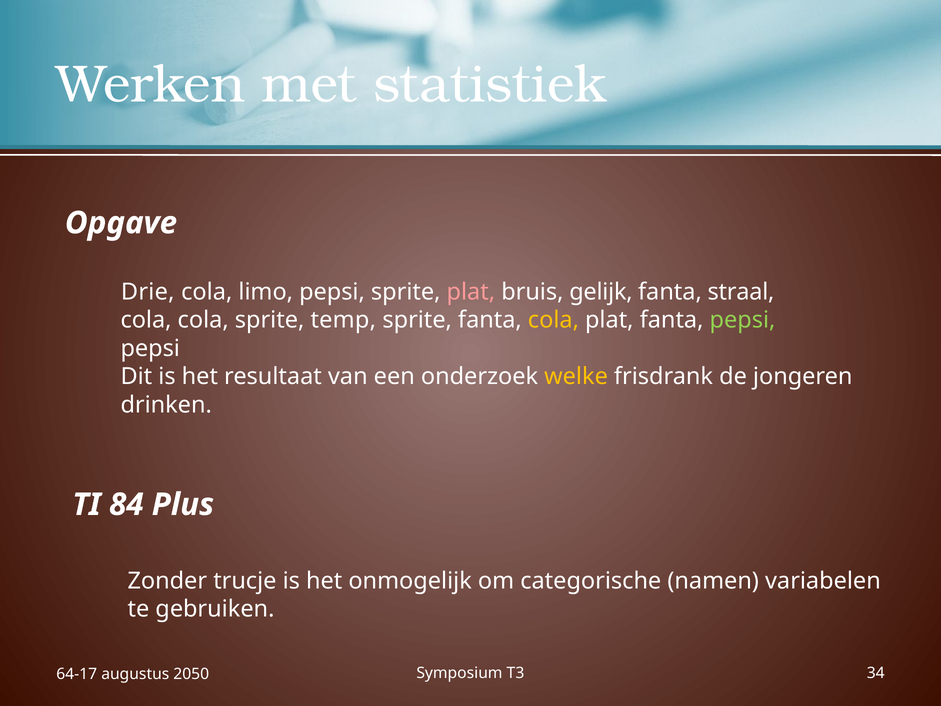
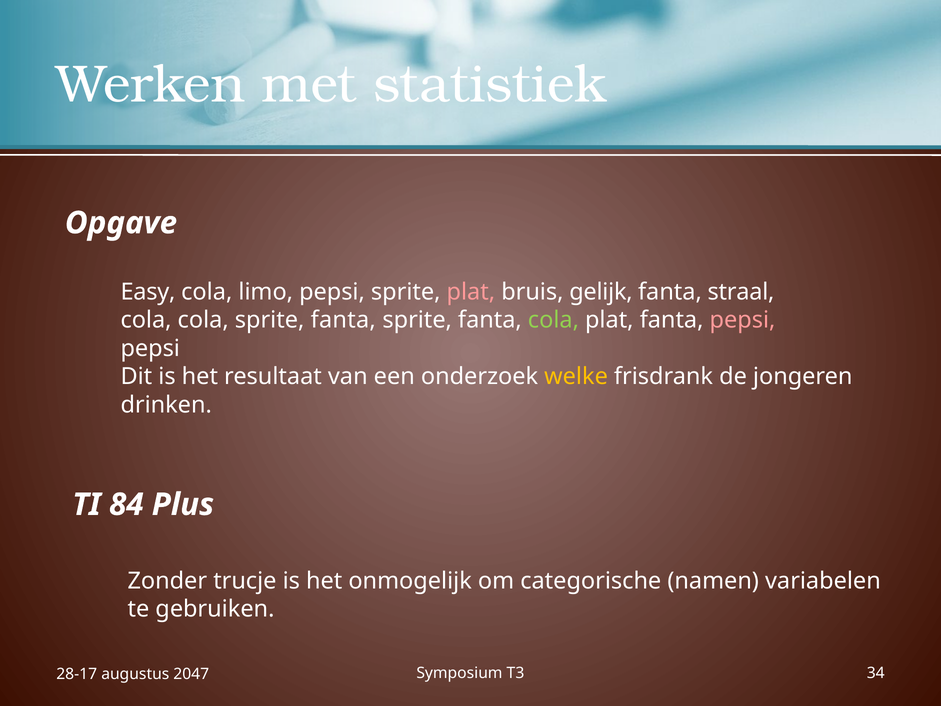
Drie: Drie -> Easy
cola sprite temp: temp -> fanta
cola at (553, 320) colour: yellow -> light green
pepsi at (742, 320) colour: light green -> pink
64-17: 64-17 -> 28-17
2050: 2050 -> 2047
